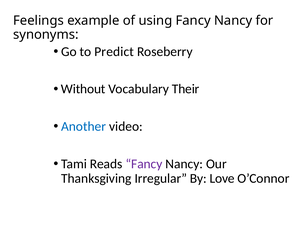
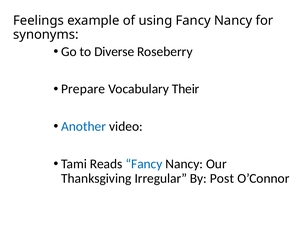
Predict: Predict -> Diverse
Without: Without -> Prepare
Fancy at (144, 164) colour: purple -> blue
Love: Love -> Post
